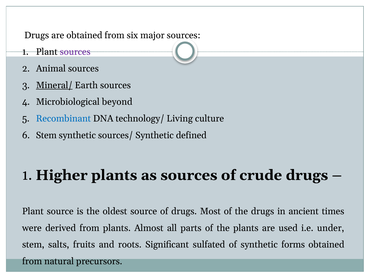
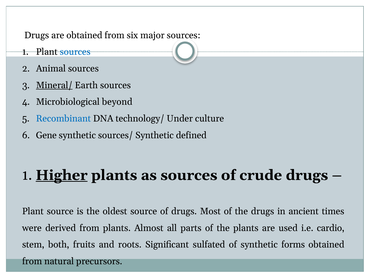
sources at (75, 52) colour: purple -> blue
Living: Living -> Under
Stem at (46, 135): Stem -> Gene
Higher underline: none -> present
under: under -> cardio
salts: salts -> both
